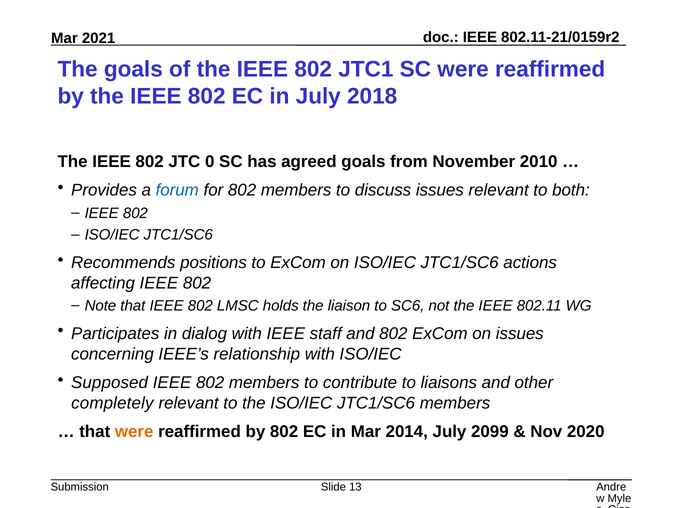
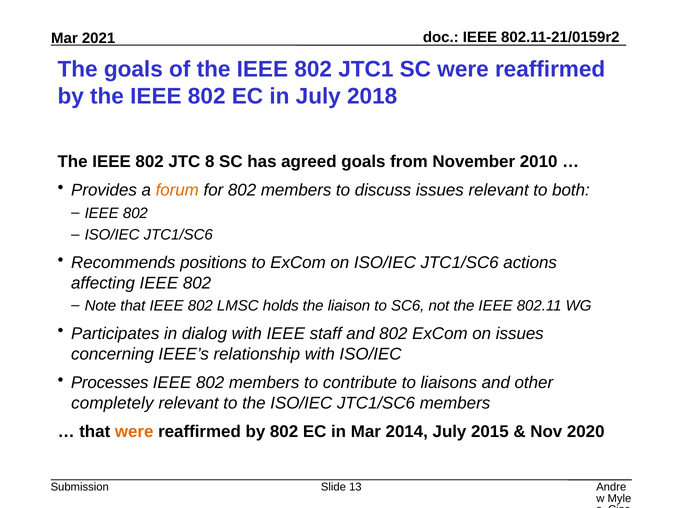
0: 0 -> 8
forum colour: blue -> orange
Supposed: Supposed -> Processes
2099: 2099 -> 2015
